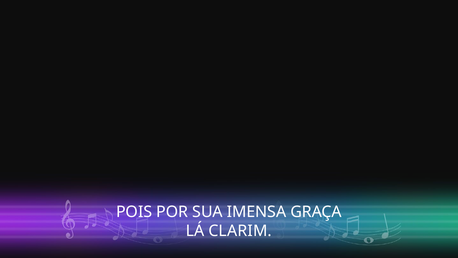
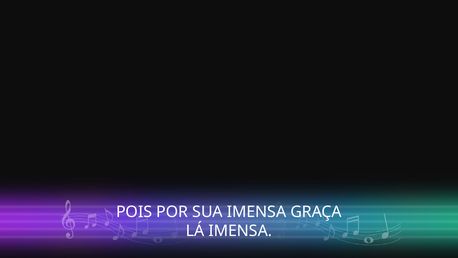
LÁ CLARIM: CLARIM -> IMENSA
